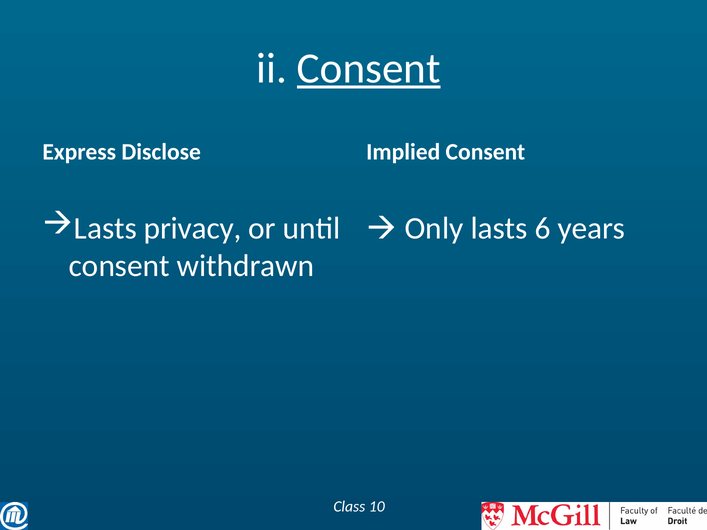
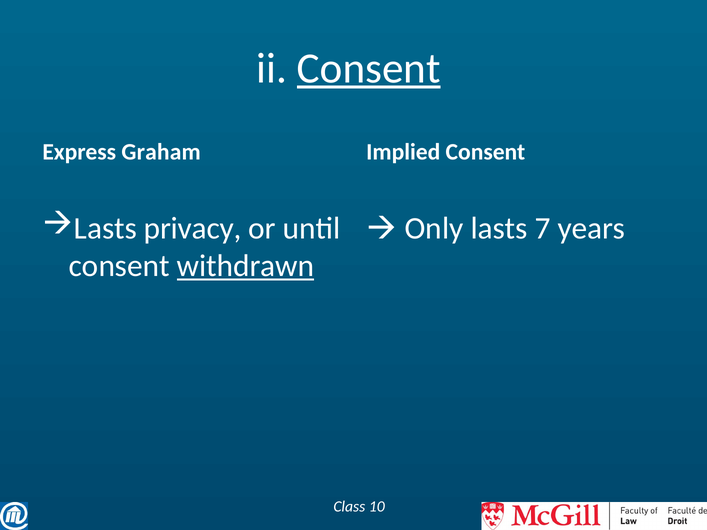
Disclose: Disclose -> Graham
6: 6 -> 7
withdrawn underline: none -> present
